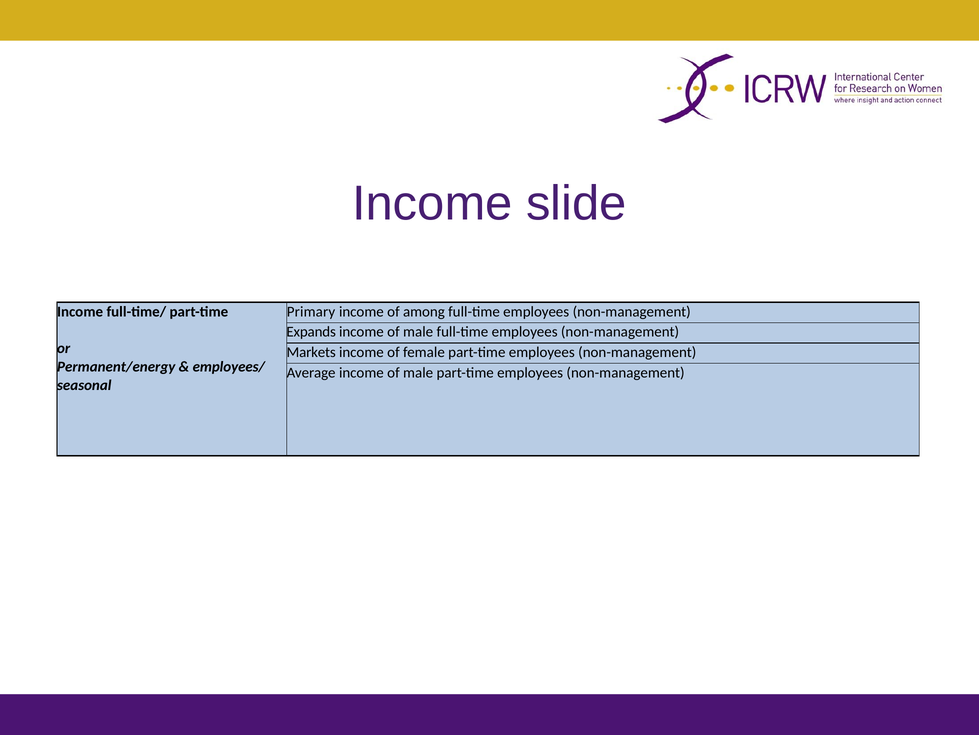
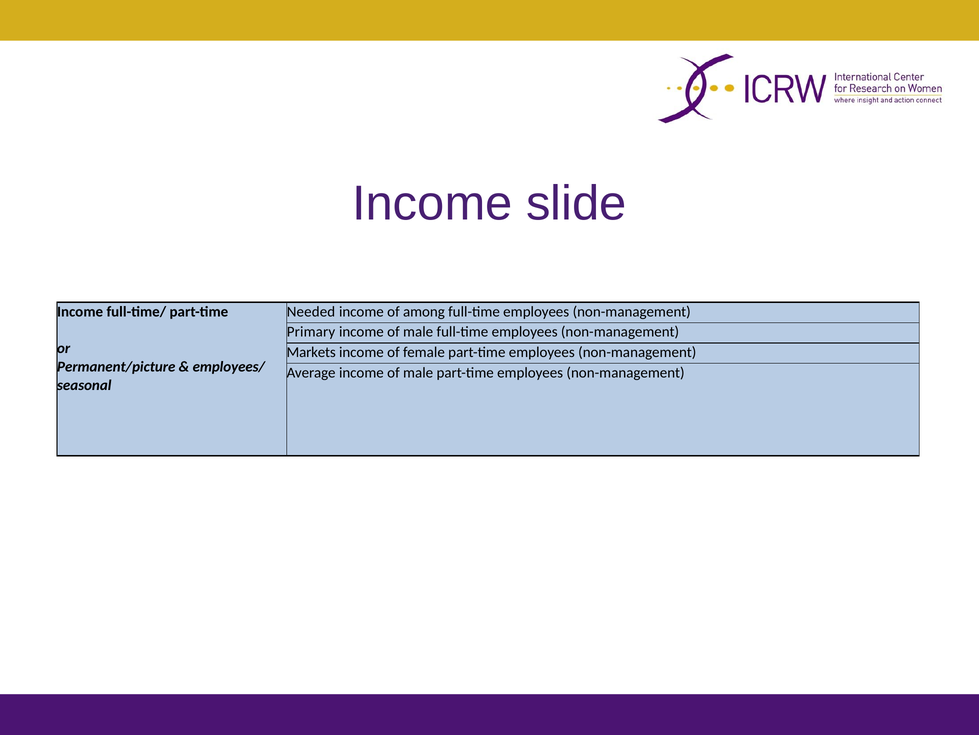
Primary: Primary -> Needed
Expands: Expands -> Primary
Permanent/energy: Permanent/energy -> Permanent/picture
